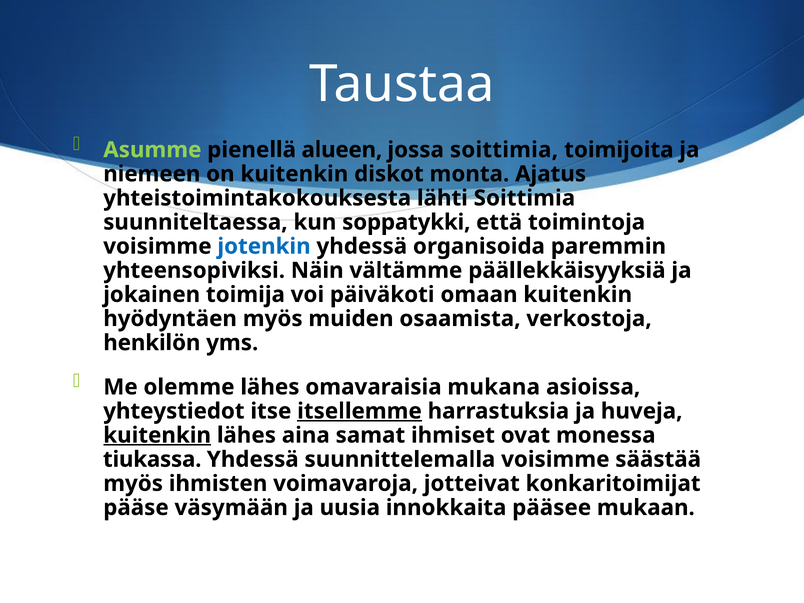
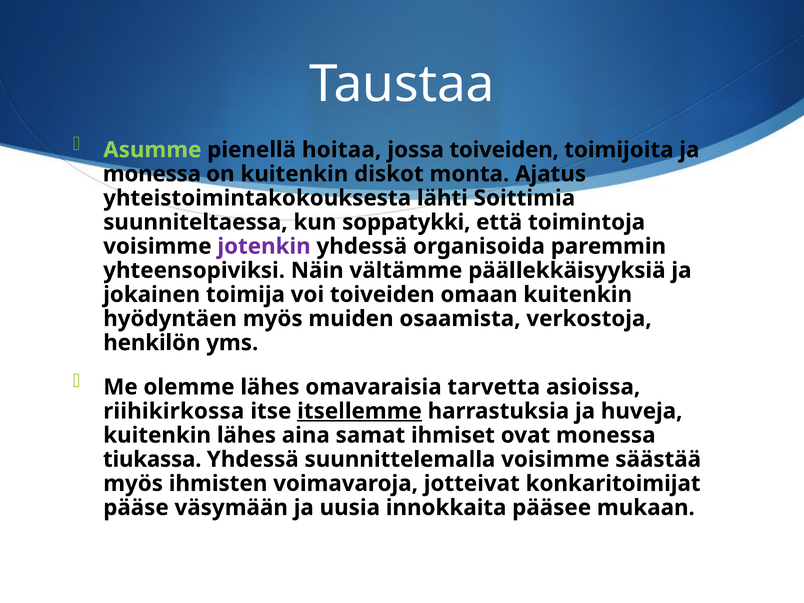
alueen: alueen -> hoitaa
jossa soittimia: soittimia -> toiveiden
niemeen at (152, 174): niemeen -> monessa
jotenkin colour: blue -> purple
voi päiväkoti: päiväkoti -> toiveiden
mukana: mukana -> tarvetta
yhteystiedot: yhteystiedot -> riihikirkossa
kuitenkin at (157, 435) underline: present -> none
